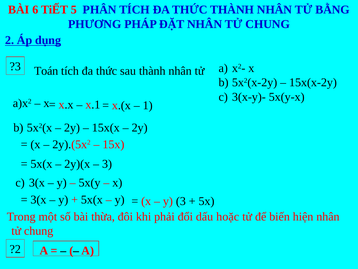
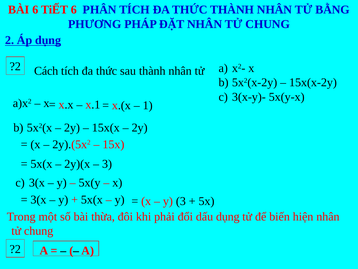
TiẾT 5: 5 -> 6
?3 at (15, 66): ?3 -> ?2
Toán: Toán -> Cách
dấu hoặc: hoặc -> dụng
